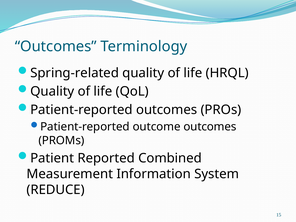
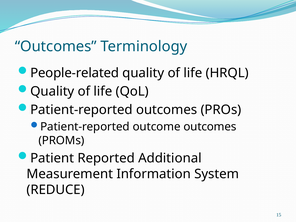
Spring-related: Spring-related -> People-related
Combined: Combined -> Additional
